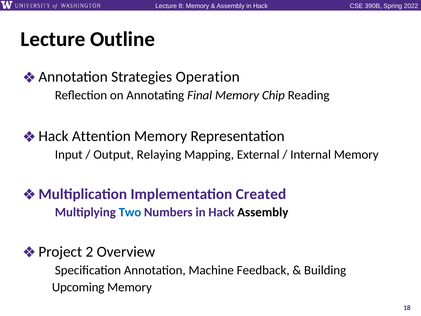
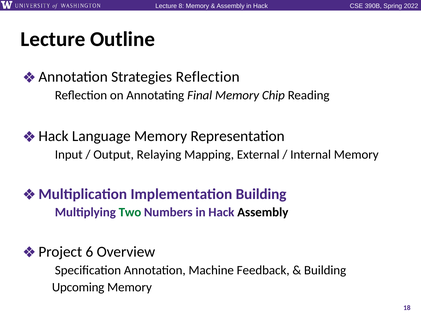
Operation: Operation -> Reflection
Attention: Attention -> Language
Implementation Created: Created -> Building
Two colour: blue -> green
2: 2 -> 6
